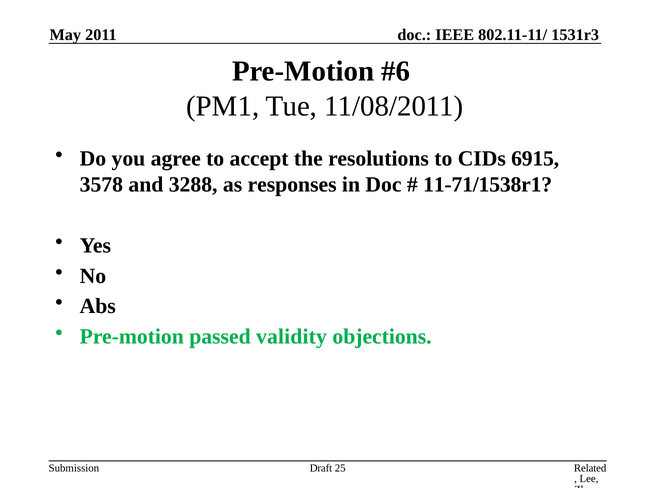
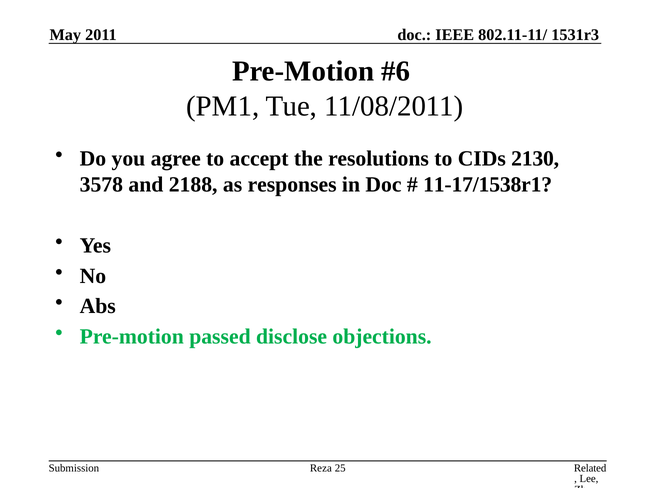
6915: 6915 -> 2130
3288: 3288 -> 2188
11-71/1538r1: 11-71/1538r1 -> 11-17/1538r1
validity: validity -> disclose
Draft: Draft -> Reza
